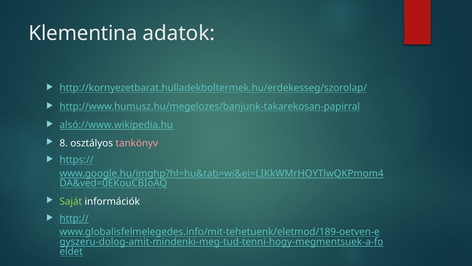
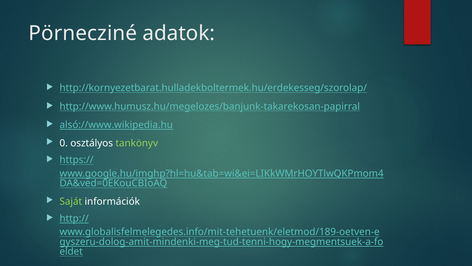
Klementina: Klementina -> Pörnecziné
8: 8 -> 0
tankönyv colour: pink -> light green
